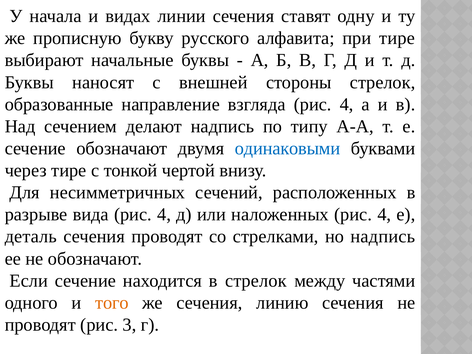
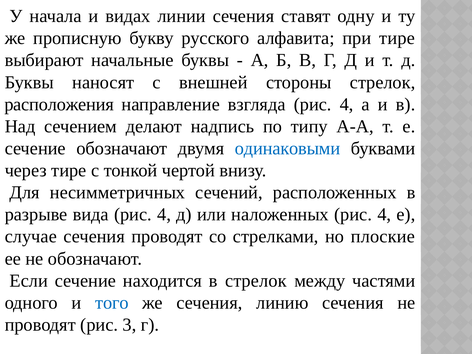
образованные: образованные -> расположения
деталь: деталь -> случае
но надпись: надпись -> плоские
того colour: orange -> blue
